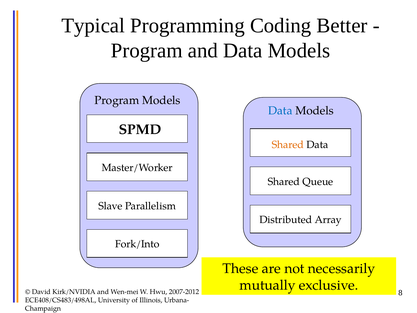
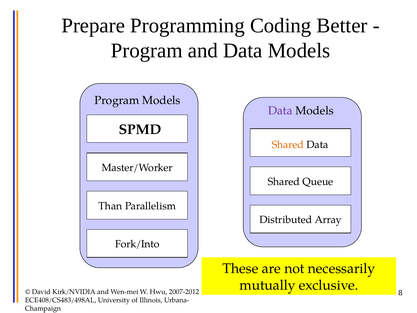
Typical: Typical -> Prepare
Data at (280, 111) colour: blue -> purple
Slave: Slave -> Than
